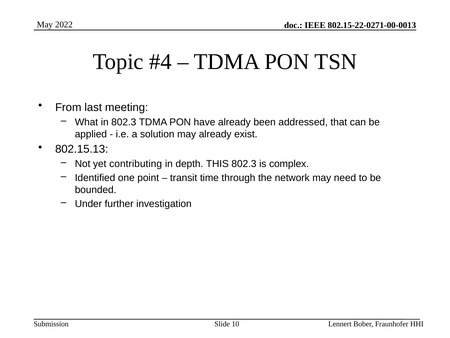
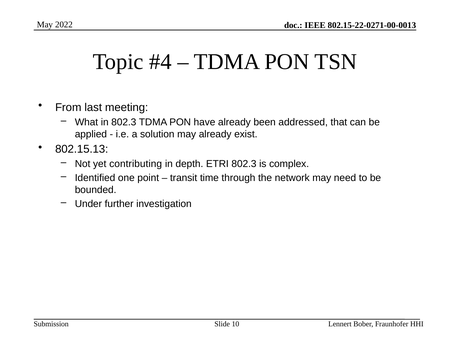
THIS: THIS -> ETRI
